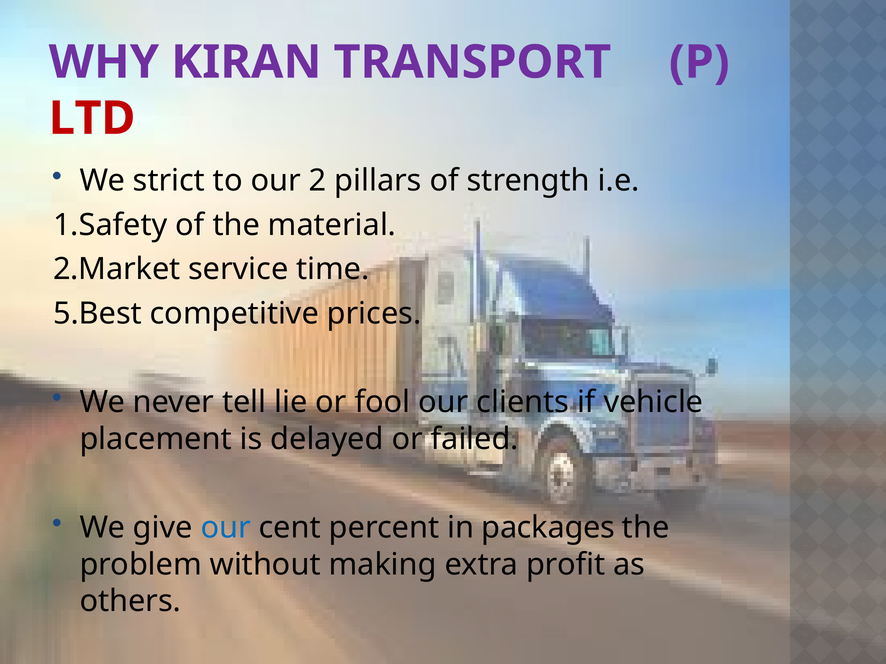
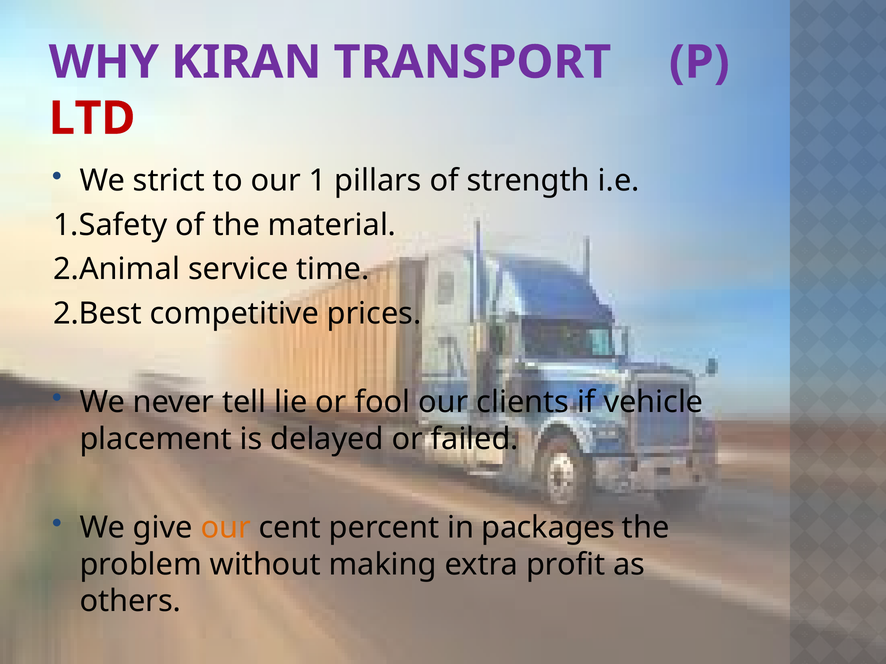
2: 2 -> 1
2.Market: 2.Market -> 2.Animal
5.Best: 5.Best -> 2.Best
our at (226, 528) colour: blue -> orange
